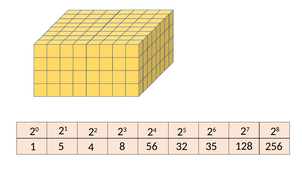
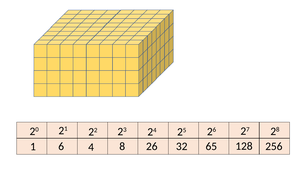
5: 5 -> 6
8 56: 56 -> 26
35: 35 -> 65
